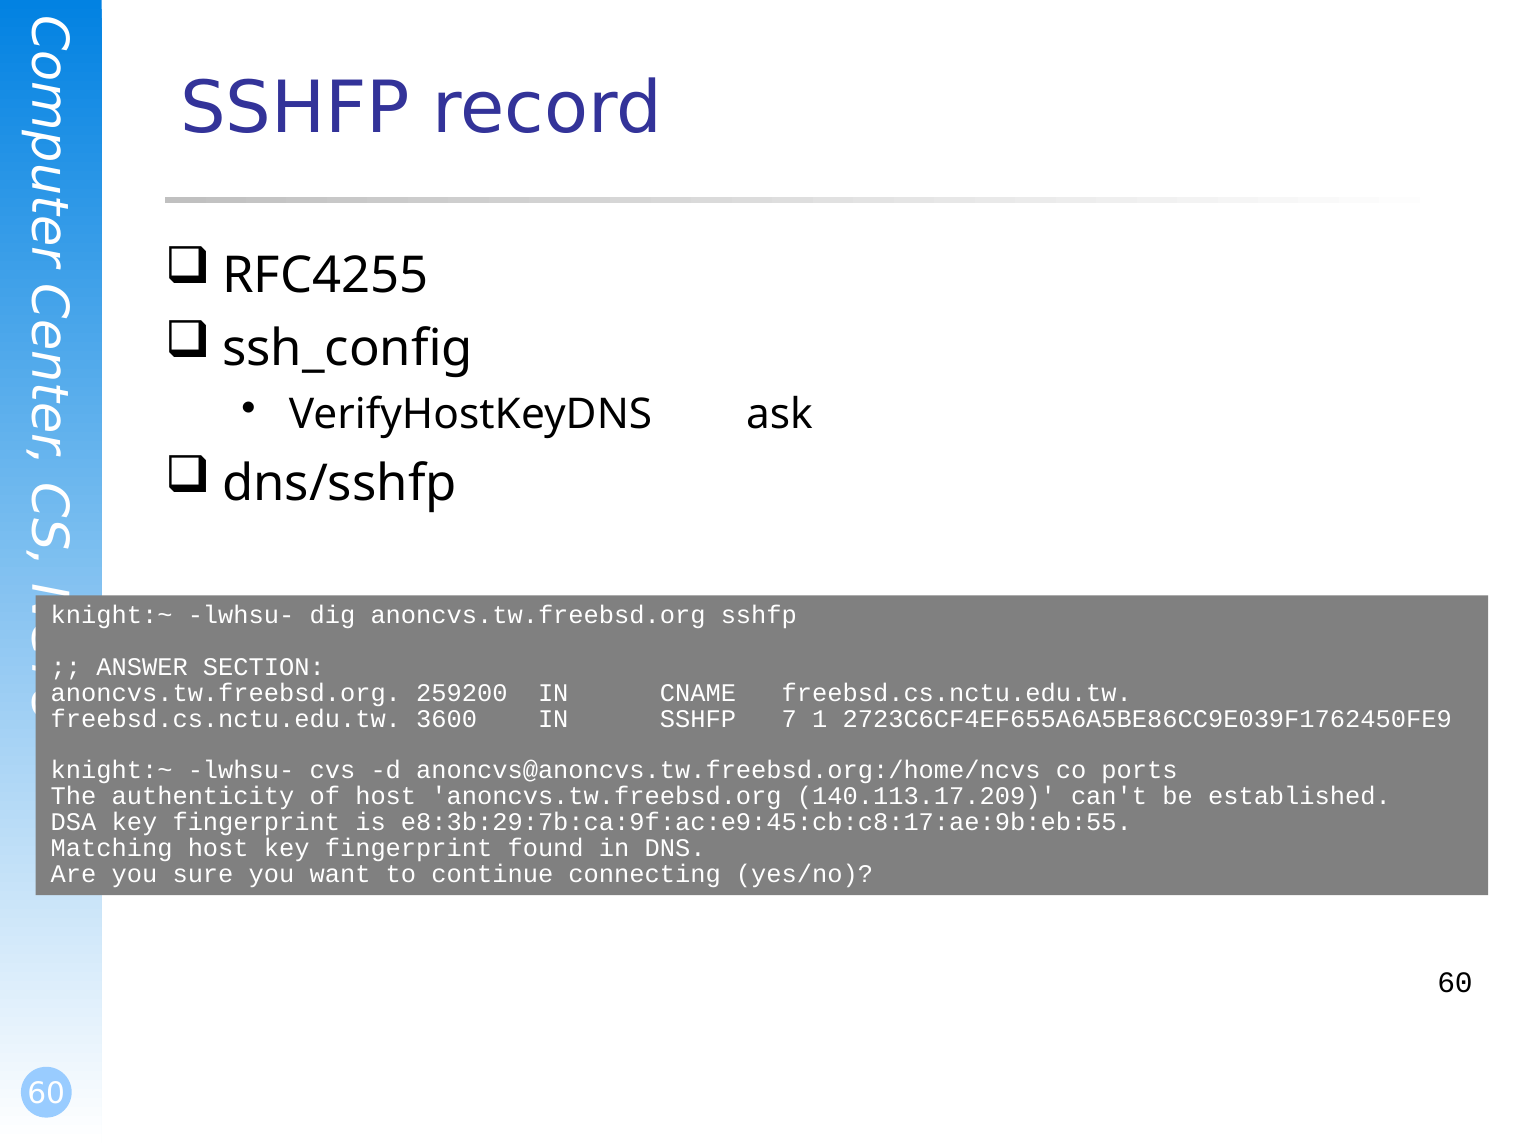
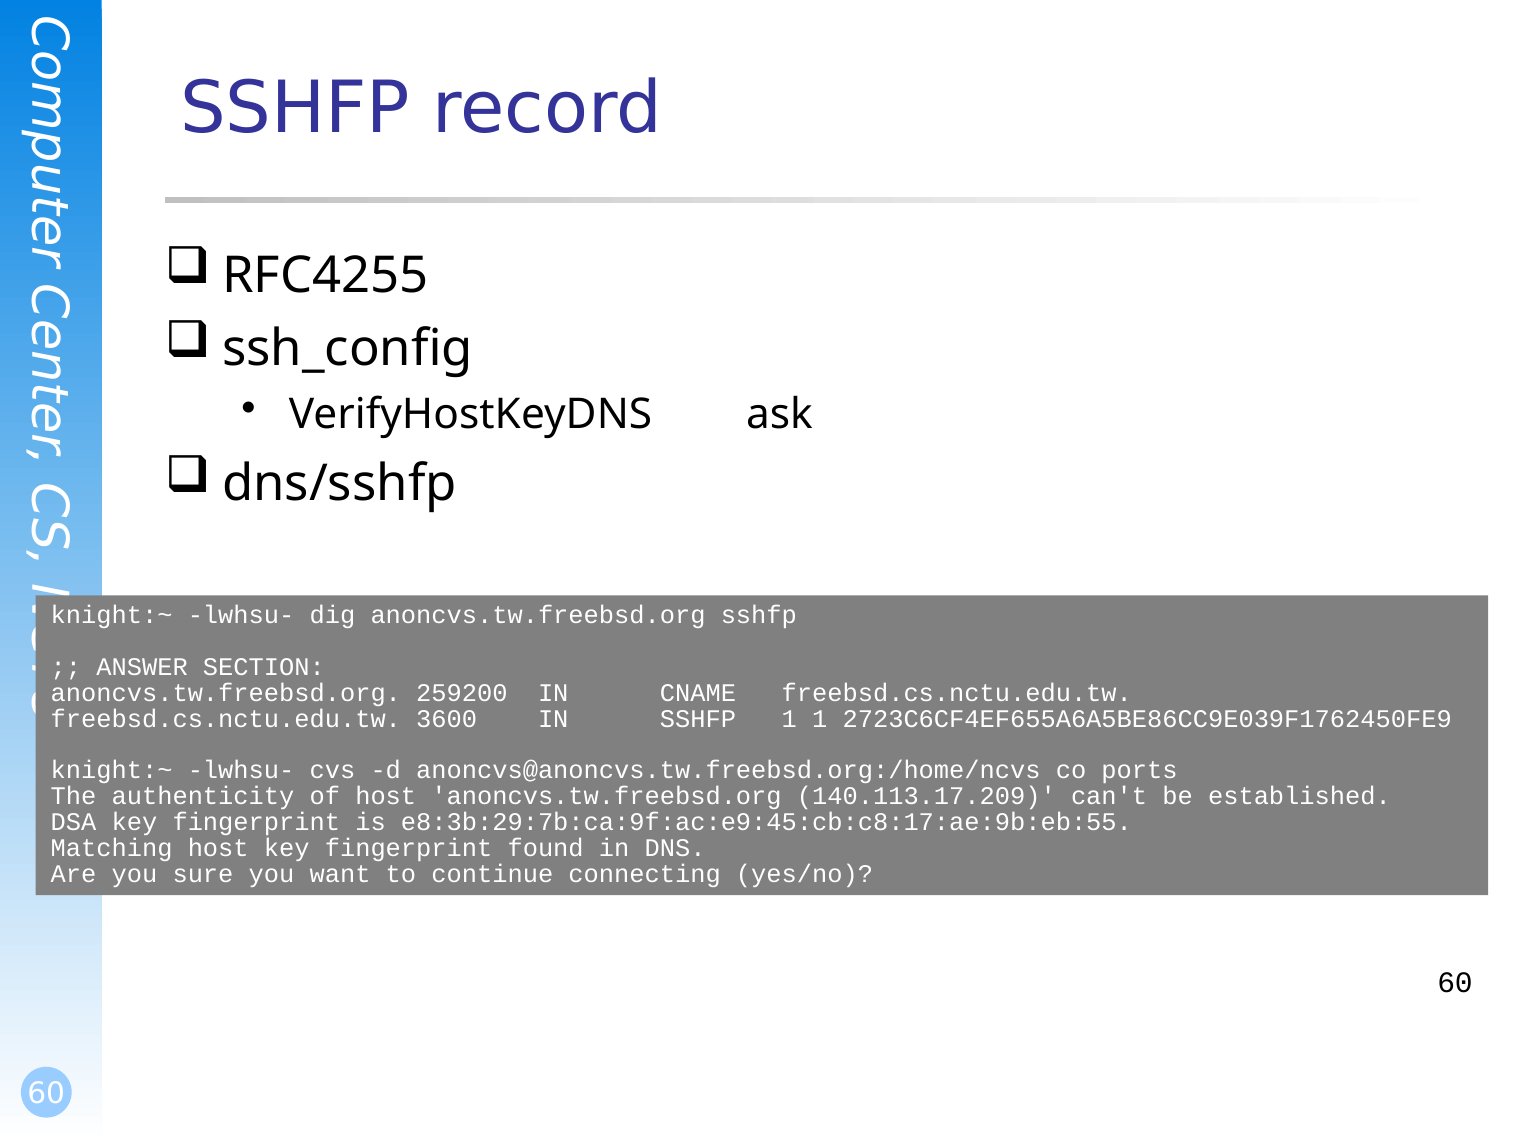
SSHFP 7: 7 -> 1
